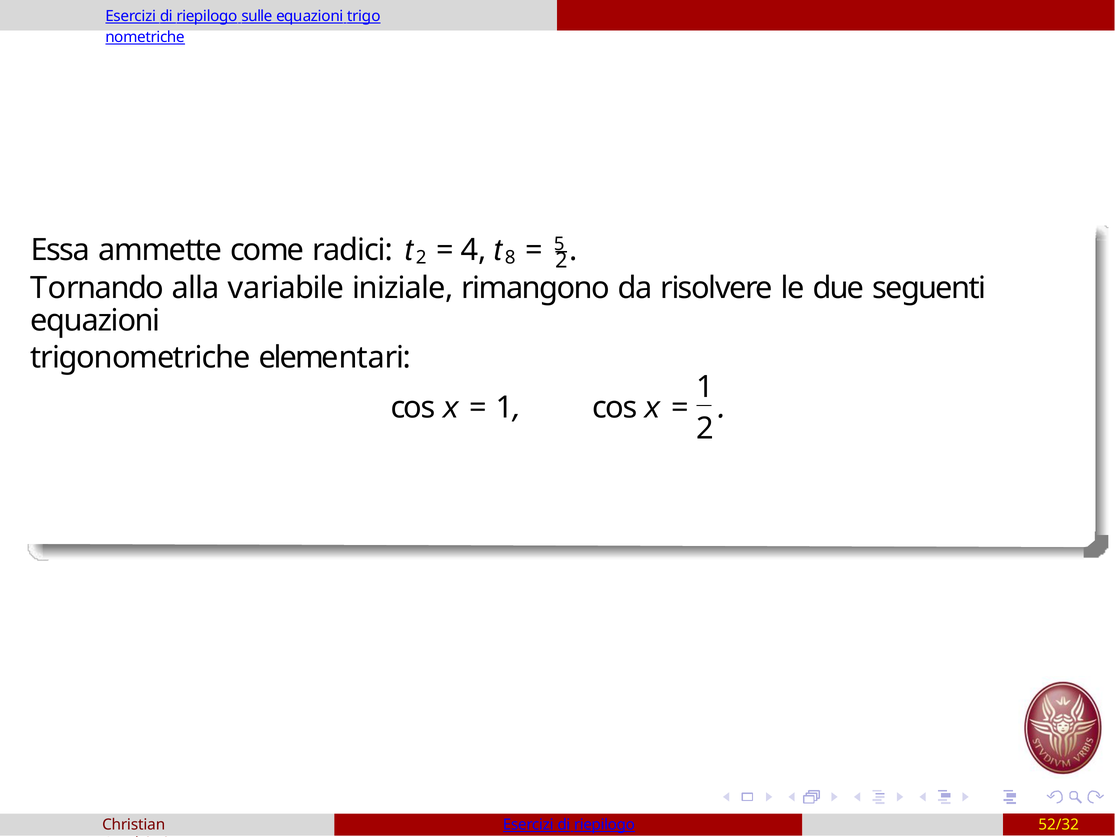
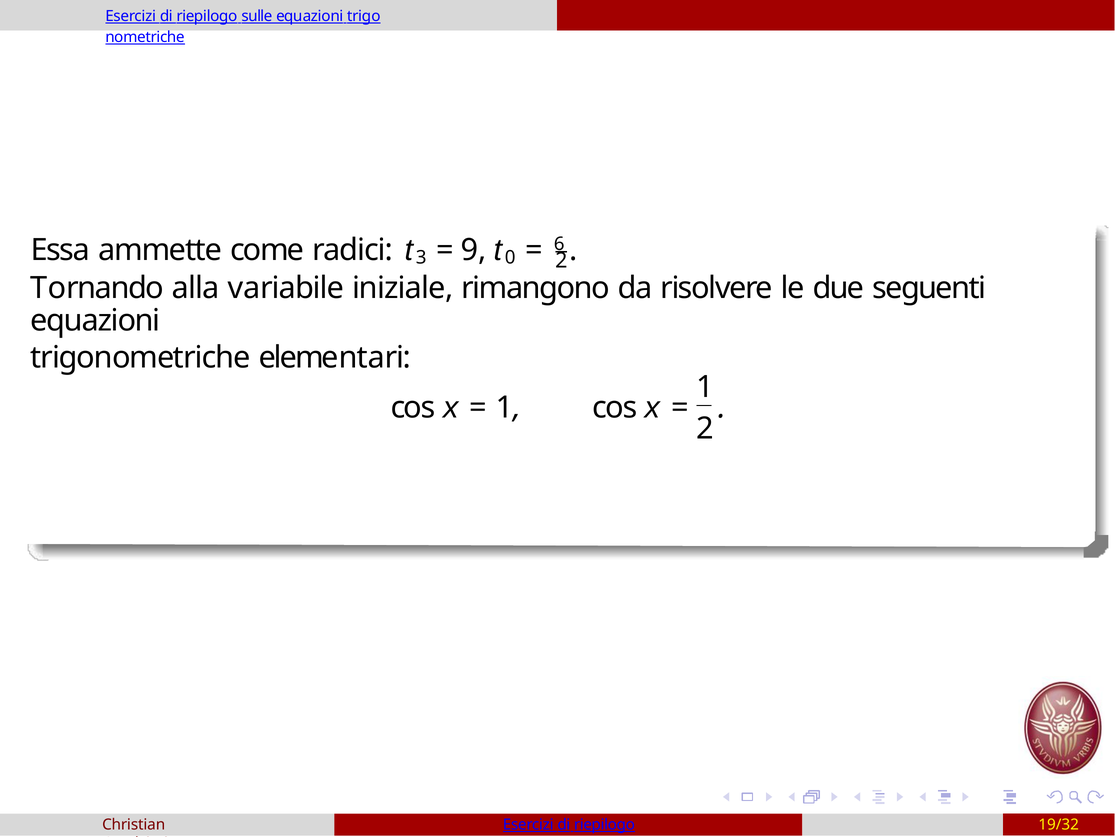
2 at (421, 258): 2 -> 3
4: 4 -> 9
8: 8 -> 0
5: 5 -> 6
52/32: 52/32 -> 19/32
